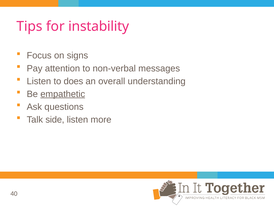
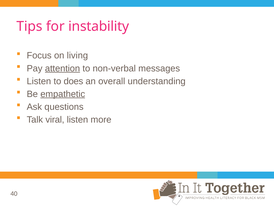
signs: signs -> living
attention underline: none -> present
side: side -> viral
